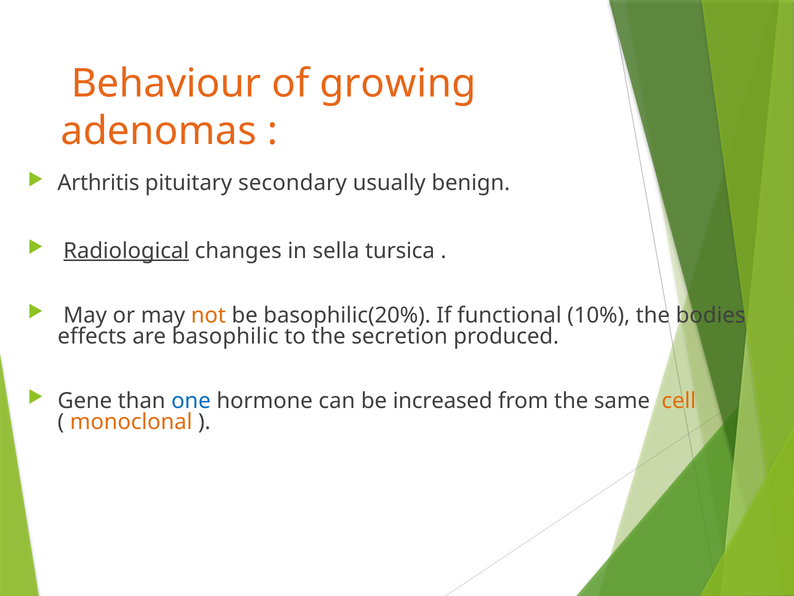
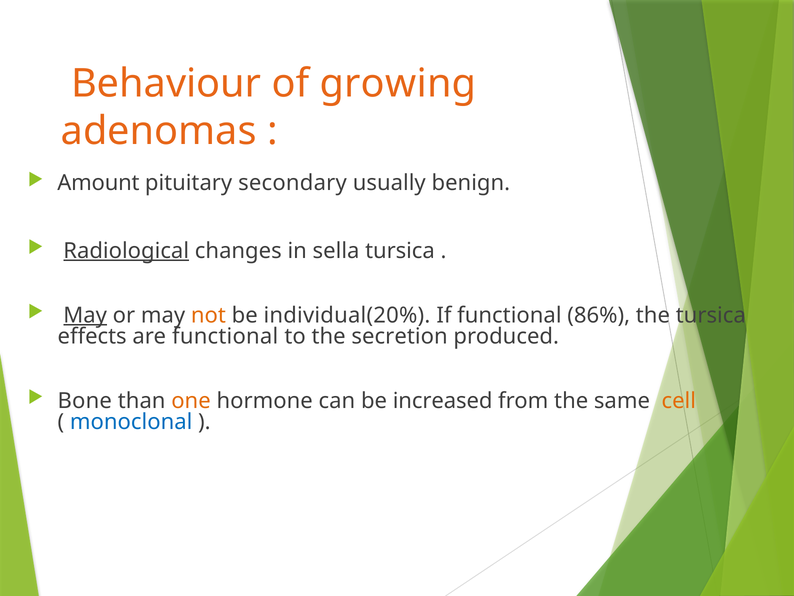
Arthritis: Arthritis -> Amount
May at (85, 315) underline: none -> present
basophilic(20%: basophilic(20% -> individual(20%
10%: 10% -> 86%
the bodies: bodies -> tursica
are basophilic: basophilic -> functional
Gene: Gene -> Bone
one colour: blue -> orange
monoclonal colour: orange -> blue
